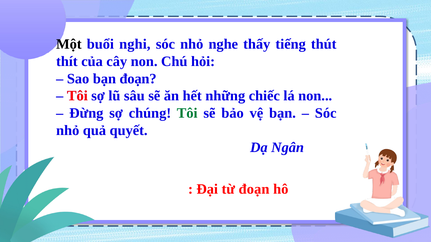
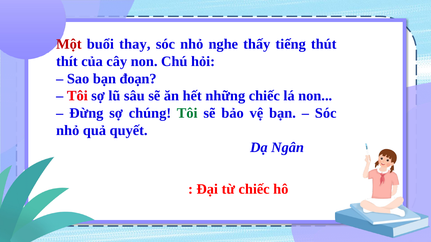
Một colour: black -> red
nghi: nghi -> thay
từ đoạn: đoạn -> chiếc
